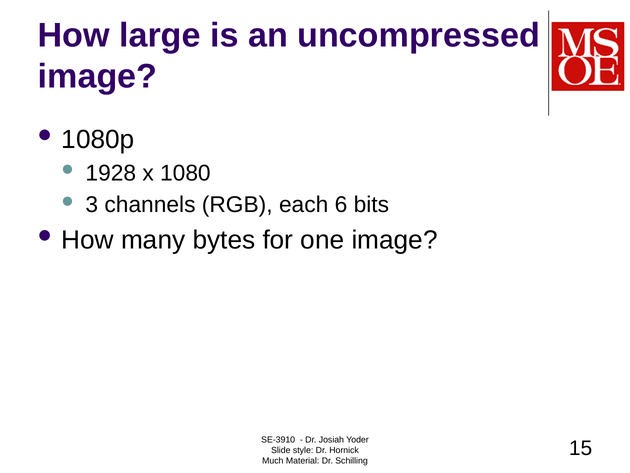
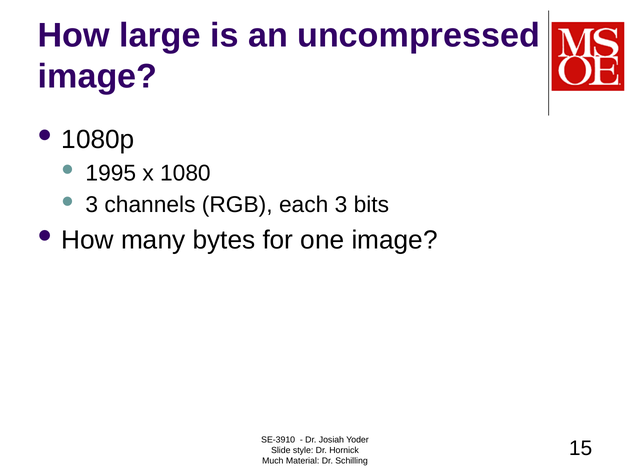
1928: 1928 -> 1995
each 6: 6 -> 3
